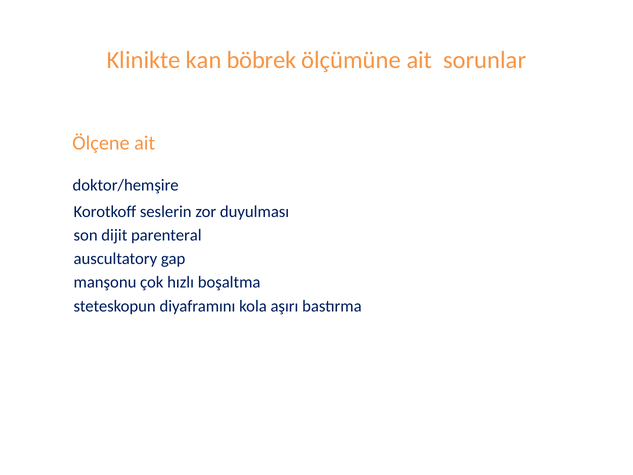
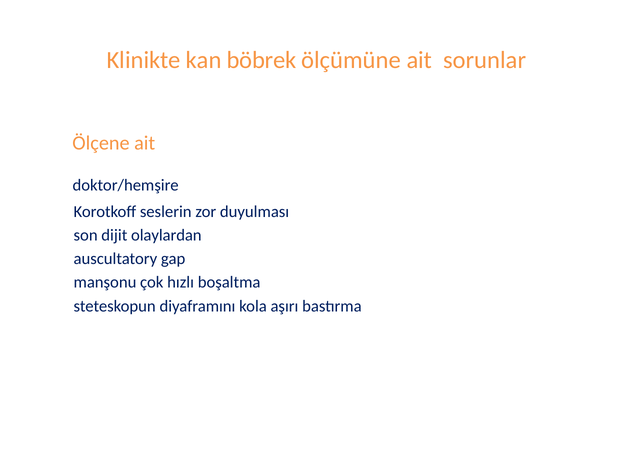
parenteral: parenteral -> olaylardan
